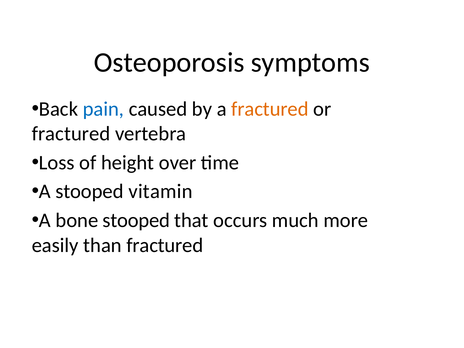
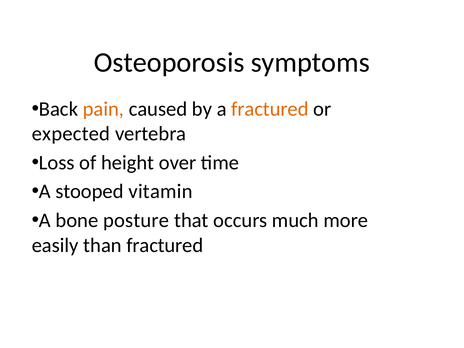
pain colour: blue -> orange
fractured at (71, 134): fractured -> expected
bone stooped: stooped -> posture
